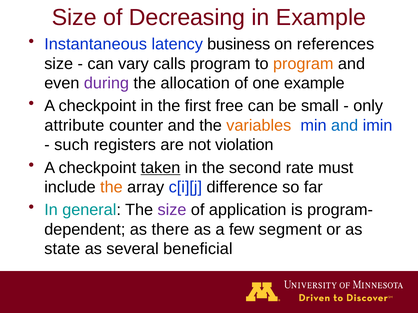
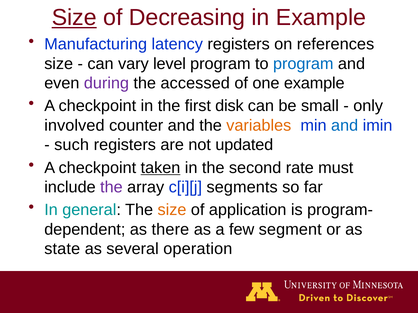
Size at (74, 18) underline: none -> present
Instantaneous: Instantaneous -> Manufacturing
latency business: business -> registers
calls: calls -> level
program at (303, 64) colour: orange -> blue
allocation: allocation -> accessed
free: free -> disk
attribute: attribute -> involved
violation: violation -> updated
the at (111, 187) colour: orange -> purple
difference: difference -> segments
size at (172, 210) colour: purple -> orange
beneficial: beneficial -> operation
